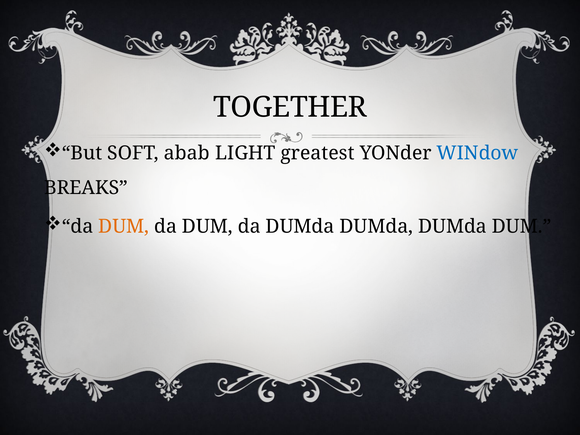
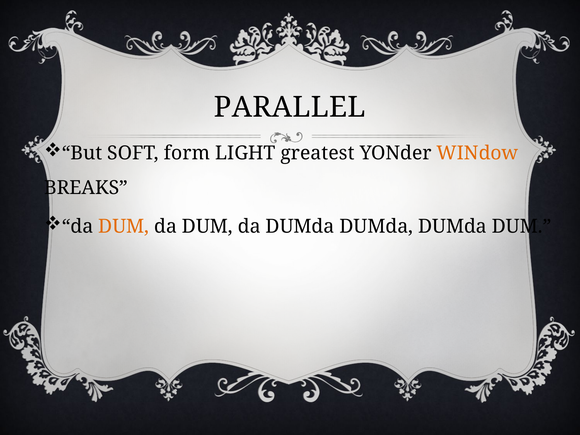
TOGETHER: TOGETHER -> PARALLEL
abab: abab -> form
WINdow colour: blue -> orange
